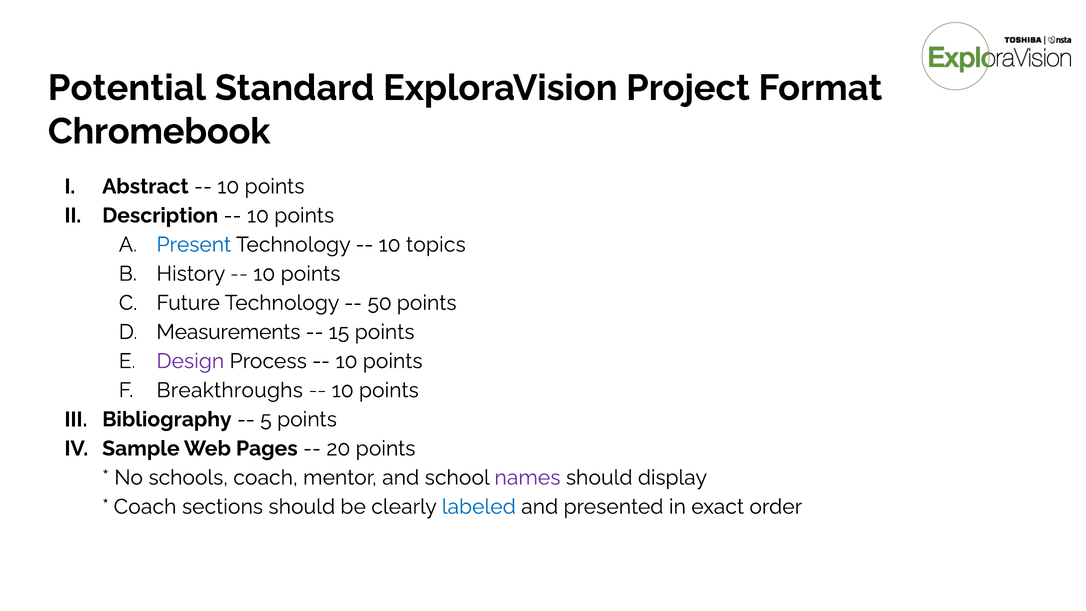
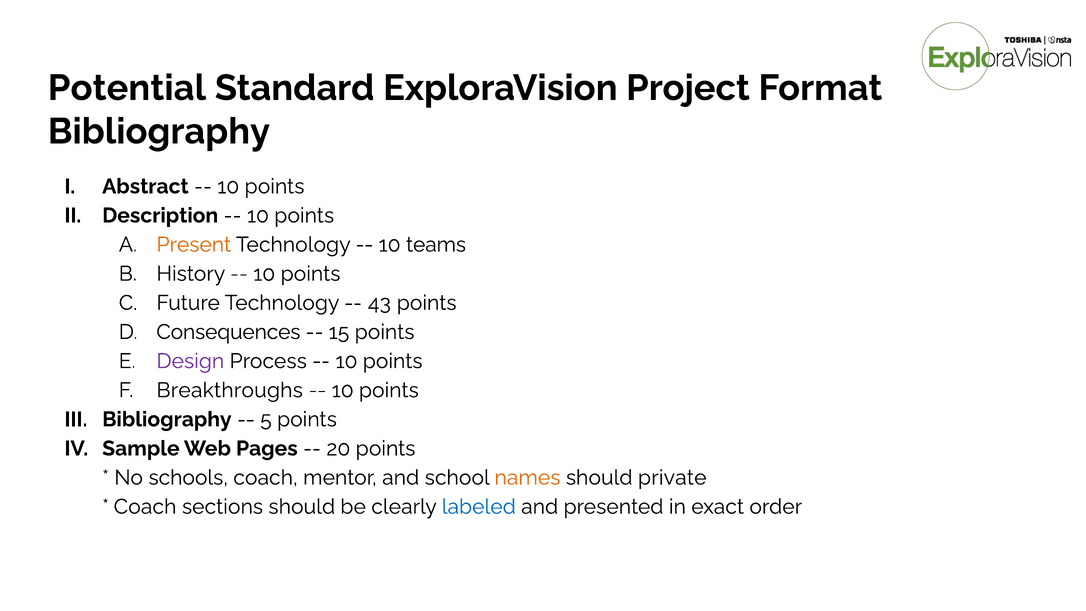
Chromebook at (159, 131): Chromebook -> Bibliography
Present colour: blue -> orange
topics: topics -> teams
50: 50 -> 43
Measurements: Measurements -> Consequences
names colour: purple -> orange
display: display -> private
